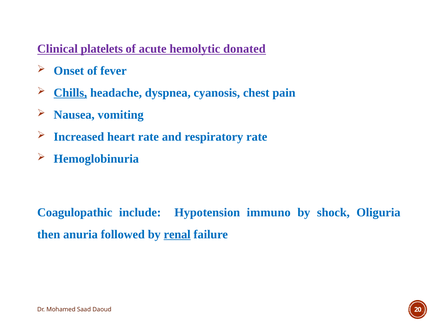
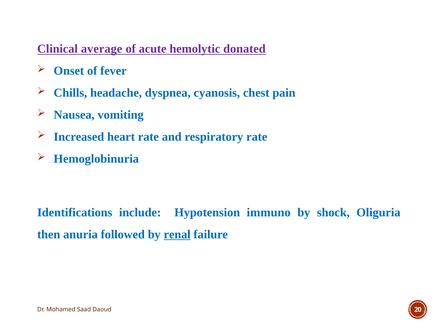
platelets: platelets -> average
Chills underline: present -> none
Coagulopathic: Coagulopathic -> Identifications
